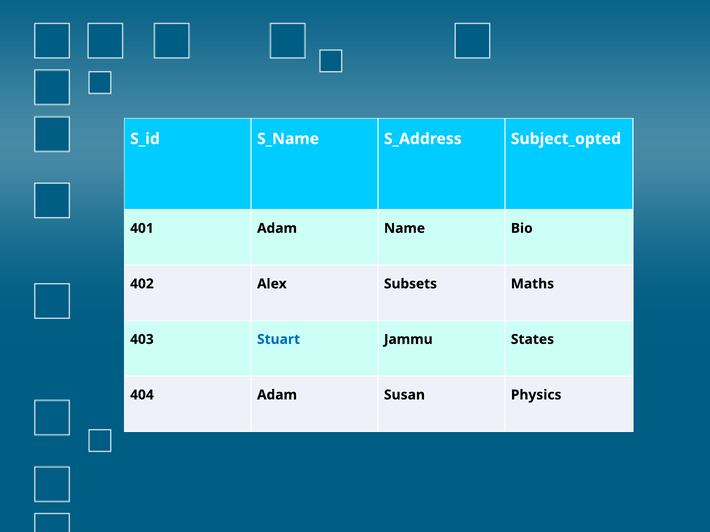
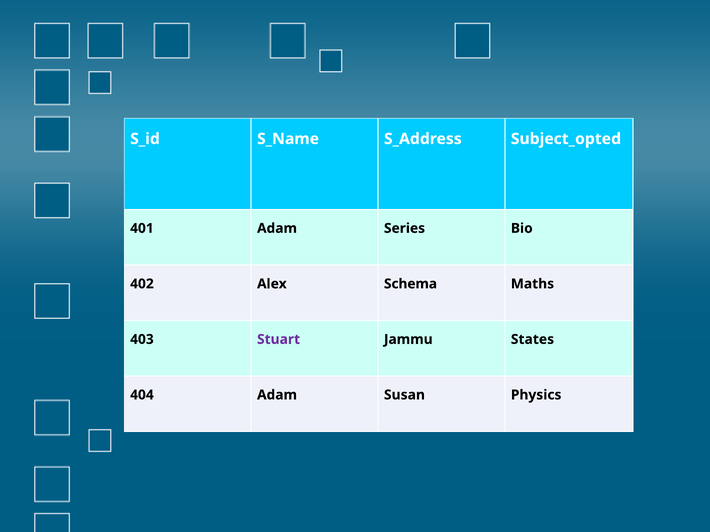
Name: Name -> Series
Subsets: Subsets -> Schema
Stuart colour: blue -> purple
